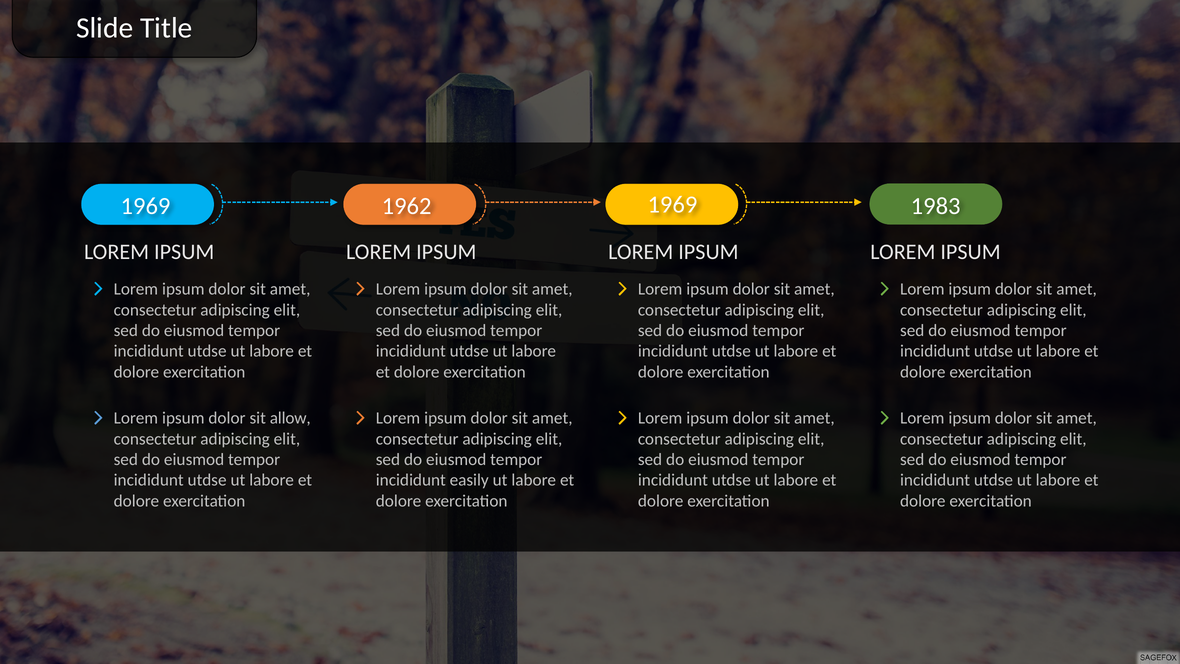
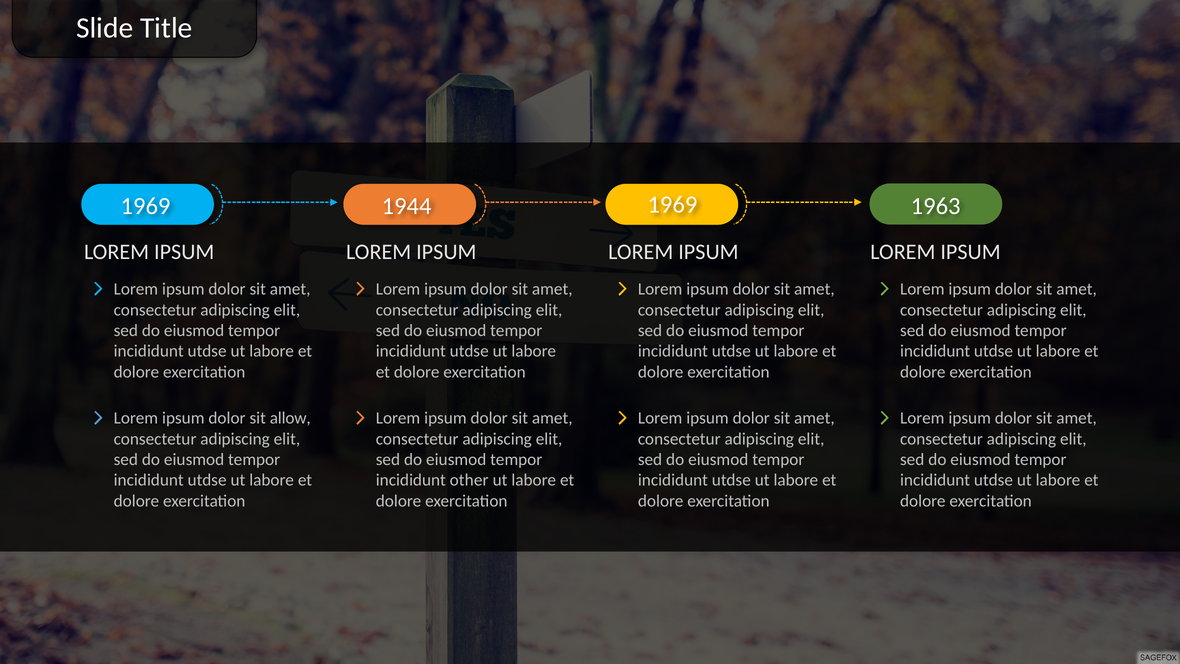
1962: 1962 -> 1944
1983: 1983 -> 1963
easily: easily -> other
